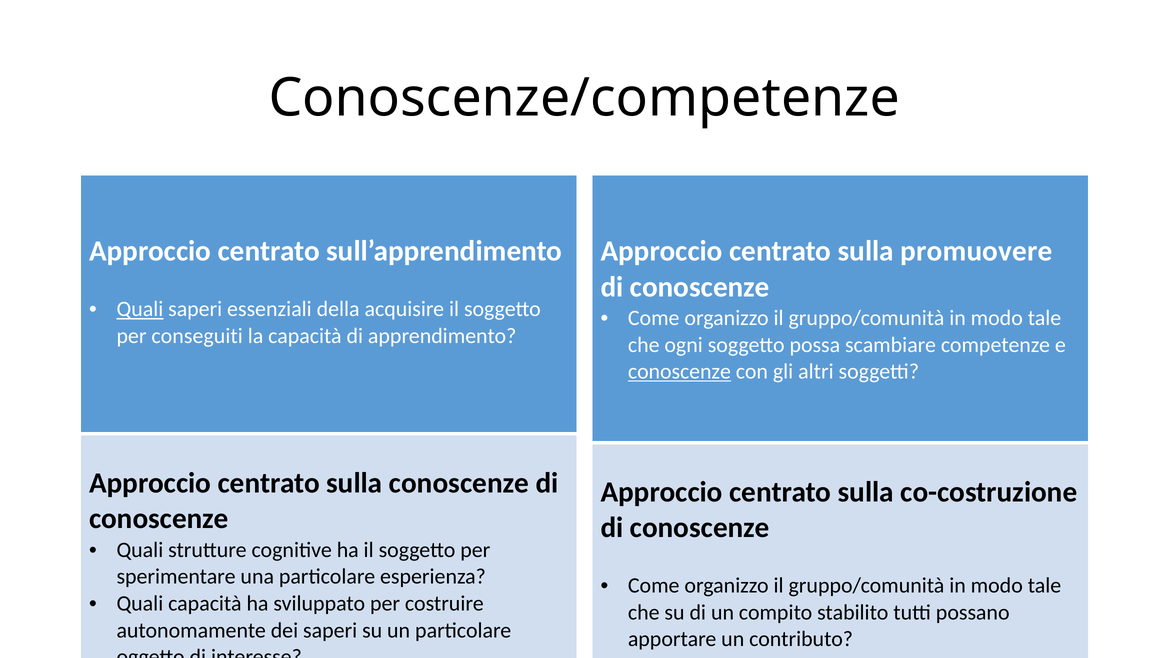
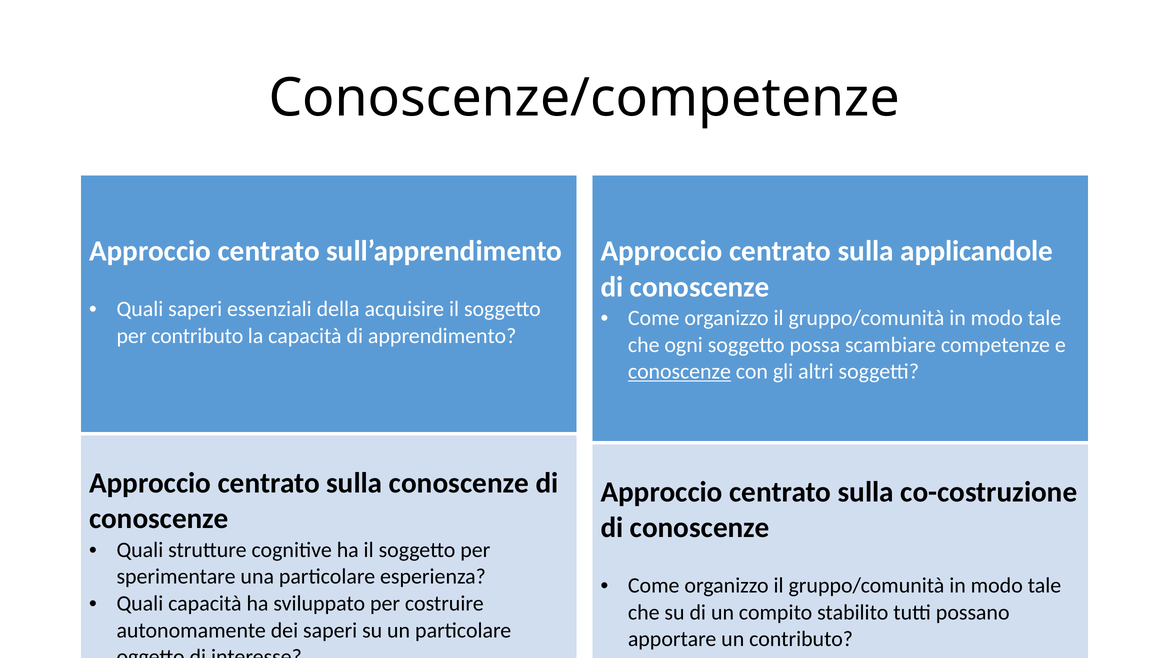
promuovere: promuovere -> applicandole
Quali at (140, 309) underline: present -> none
per conseguiti: conseguiti -> contributo
